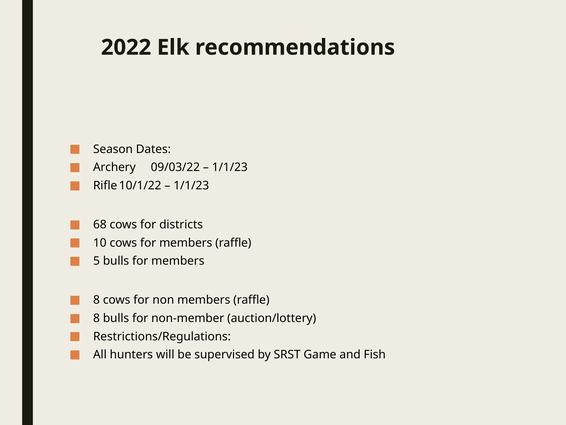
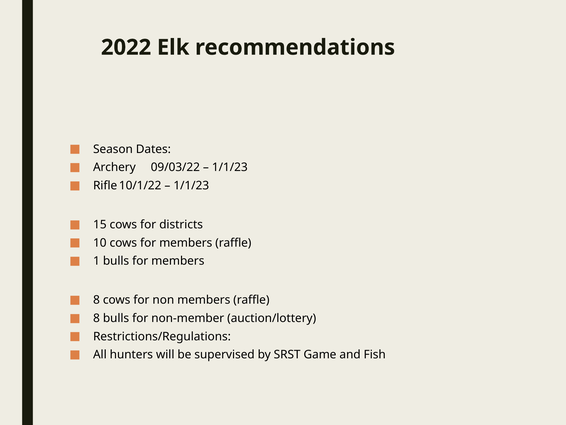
68: 68 -> 15
5: 5 -> 1
